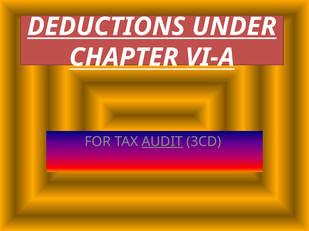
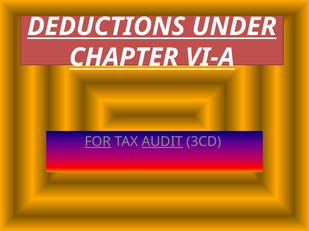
FOR underline: none -> present
